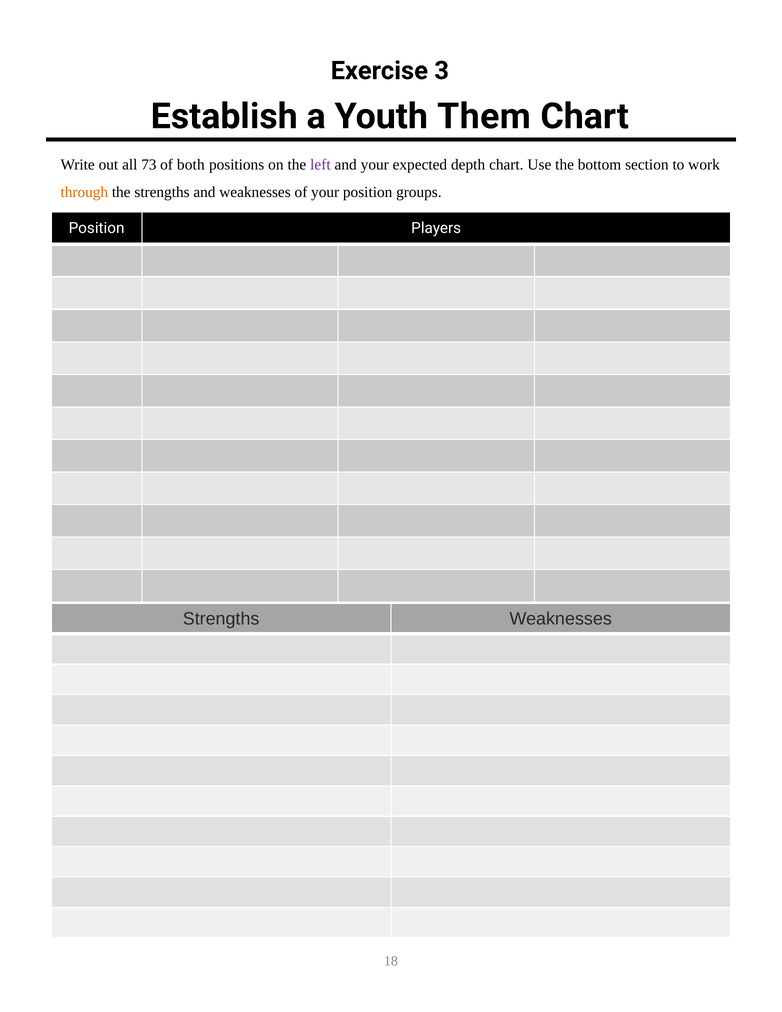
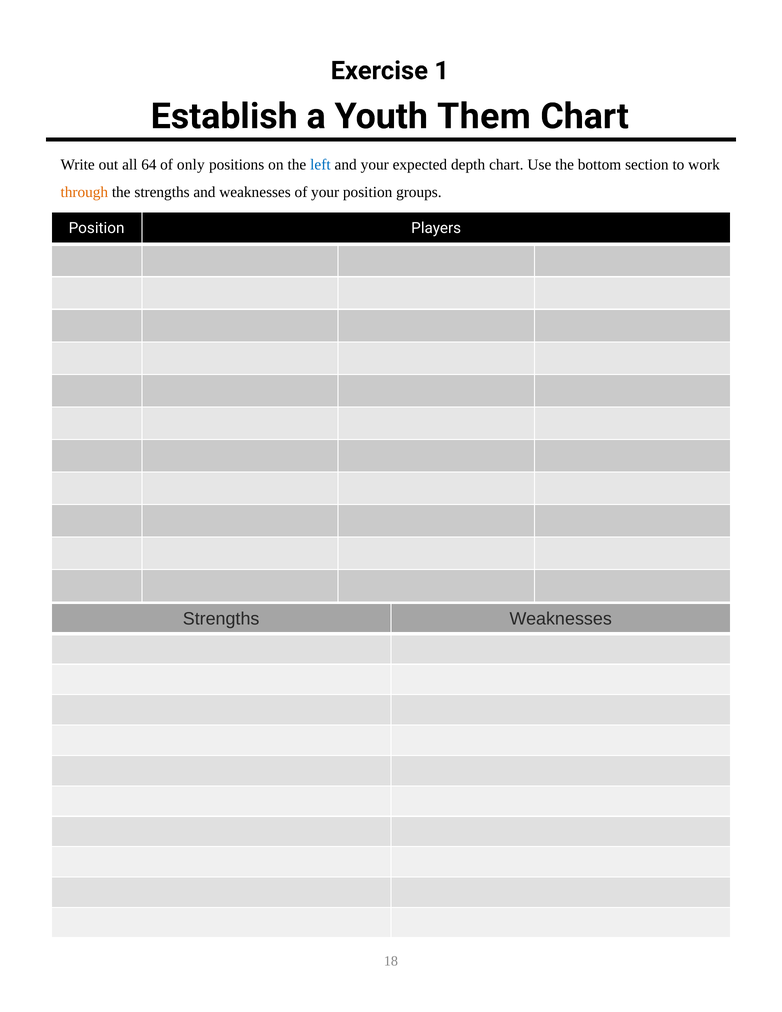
3: 3 -> 1
73: 73 -> 64
both: both -> only
left colour: purple -> blue
